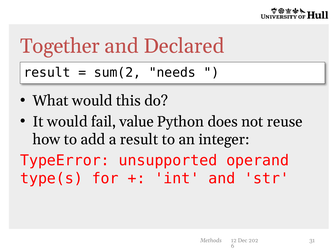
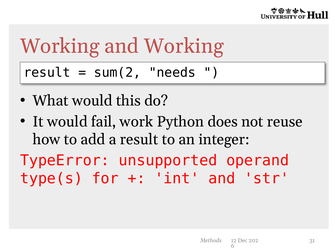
Together at (60, 46): Together -> Working
and Declared: Declared -> Working
value: value -> work
